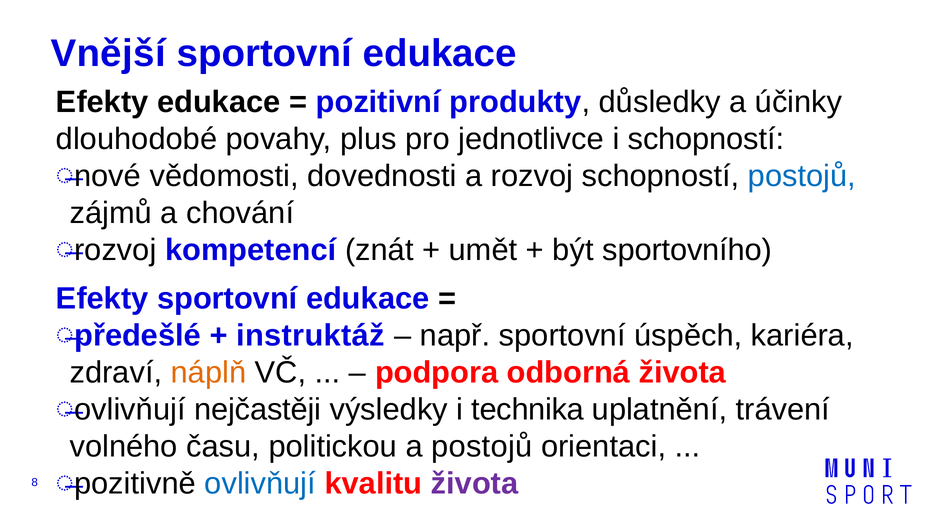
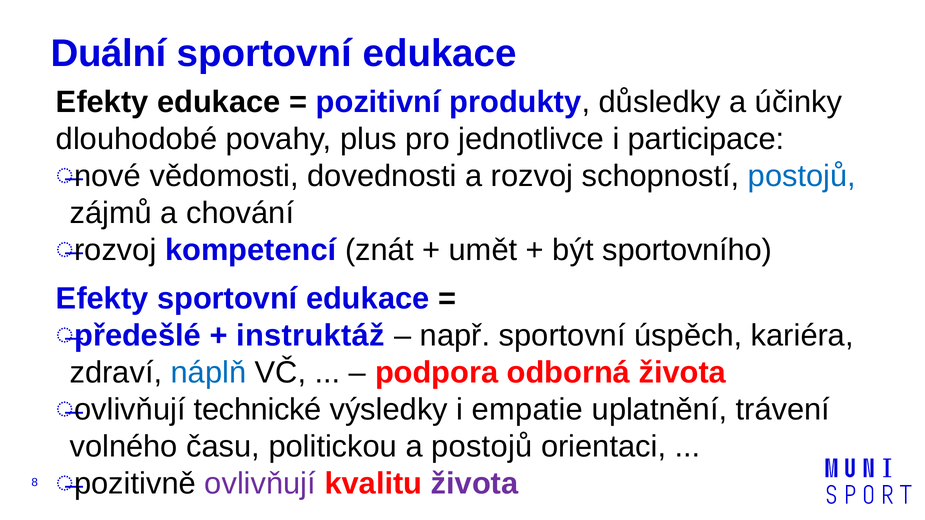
Vnější: Vnější -> Duální
i schopností: schopností -> participace
náplň colour: orange -> blue
nejčastěji: nejčastěji -> technické
technika: technika -> empatie
ovlivňují at (260, 484) colour: blue -> purple
